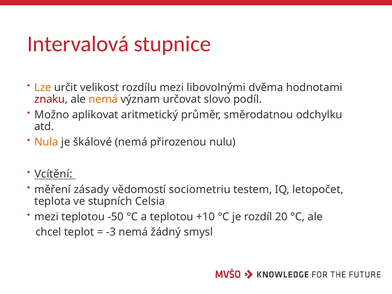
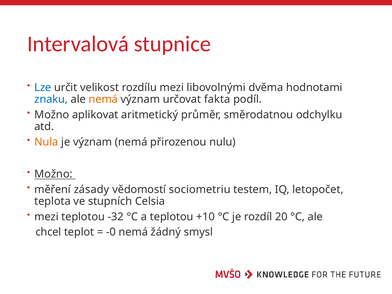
Lze colour: orange -> blue
znaku colour: red -> blue
slovo: slovo -> fakta
je škálové: škálové -> význam
Vcítění at (53, 174): Vcítění -> Možno
-50: -50 -> -32
-3: -3 -> -0
